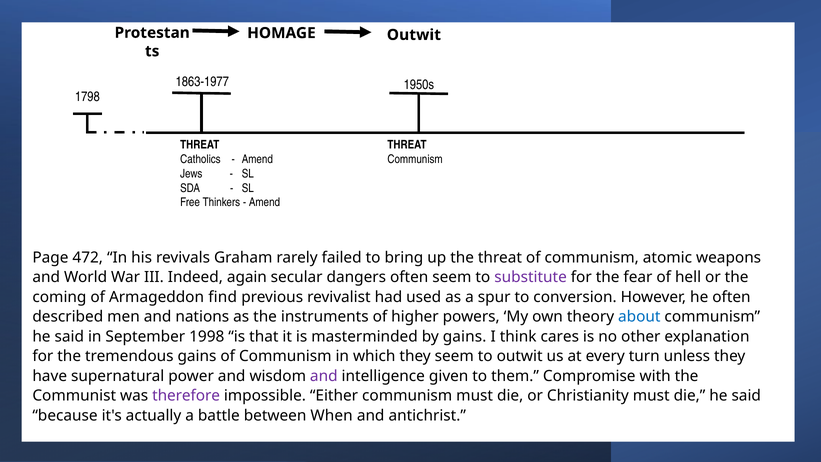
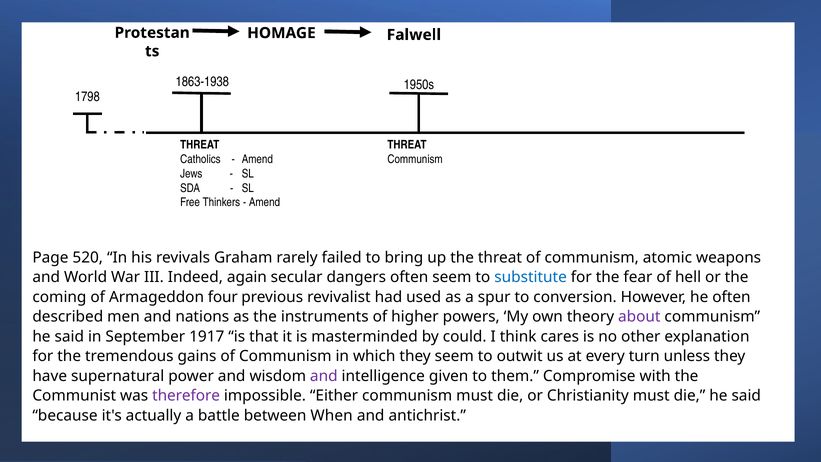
HOMAGE Outwit: Outwit -> Falwell
1863-1977: 1863-1977 -> 1863-1938
472: 472 -> 520
substitute colour: purple -> blue
find: find -> four
about colour: blue -> purple
1998: 1998 -> 1917
by gains: gains -> could
